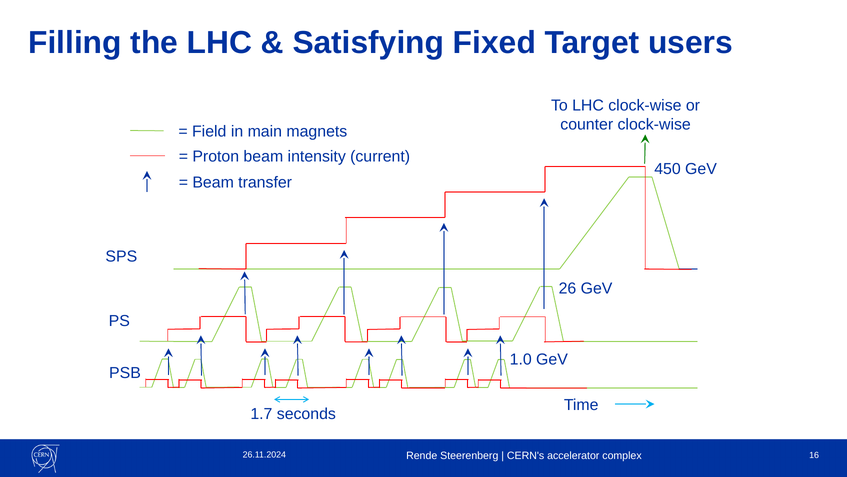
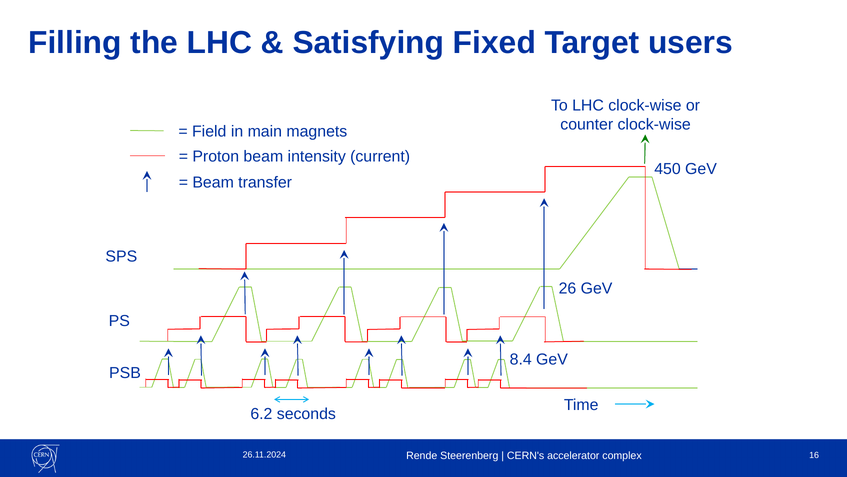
1.0: 1.0 -> 8.4
1.7: 1.7 -> 6.2
